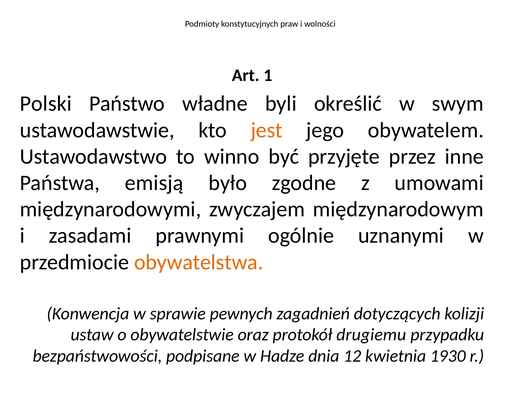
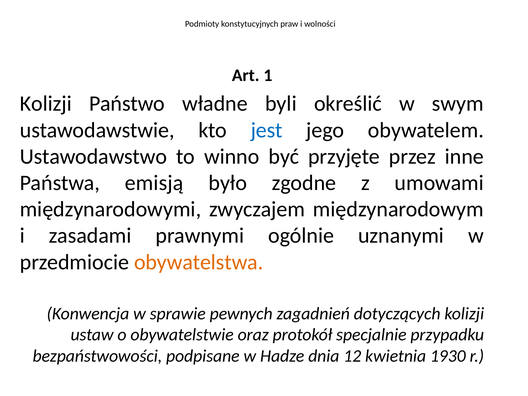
Polski at (46, 104): Polski -> Kolizji
jest colour: orange -> blue
drugiemu: drugiemu -> specjalnie
